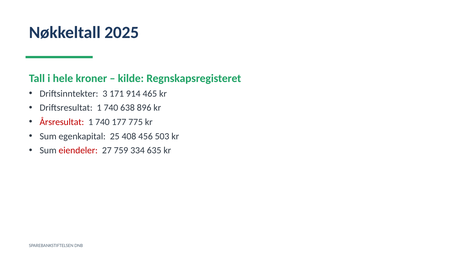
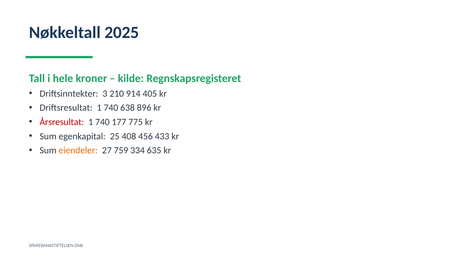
171: 171 -> 210
465: 465 -> 405
503: 503 -> 433
eiendeler colour: red -> orange
